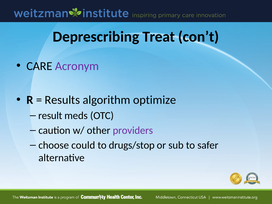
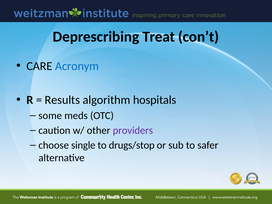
Acronym colour: purple -> blue
optimize: optimize -> hospitals
result: result -> some
could: could -> single
